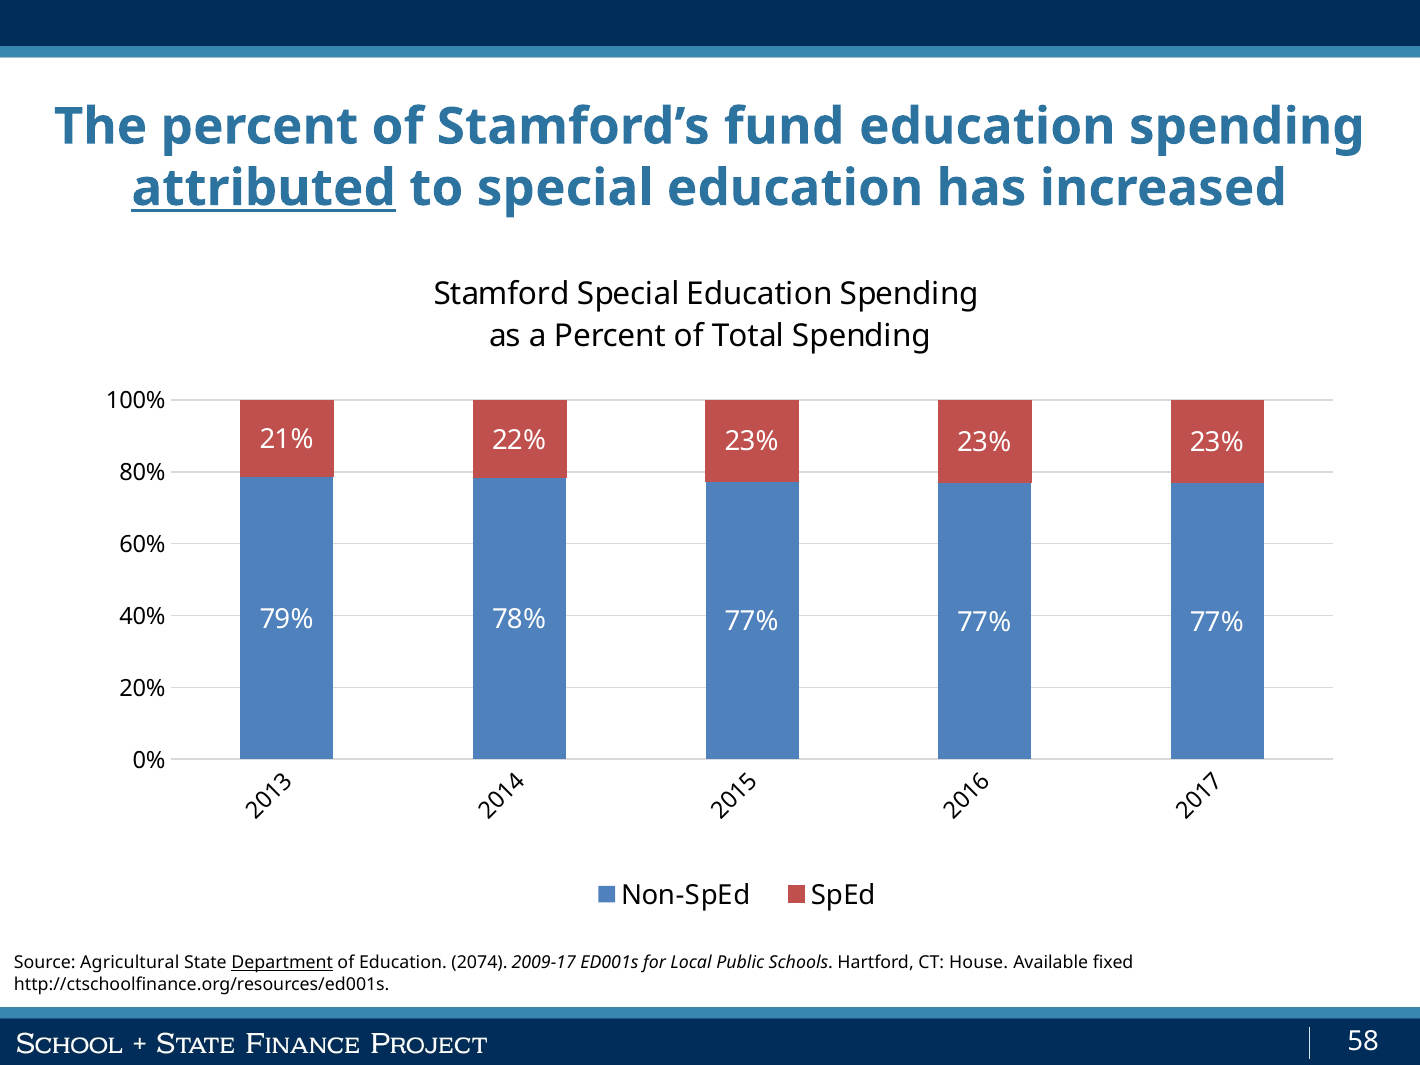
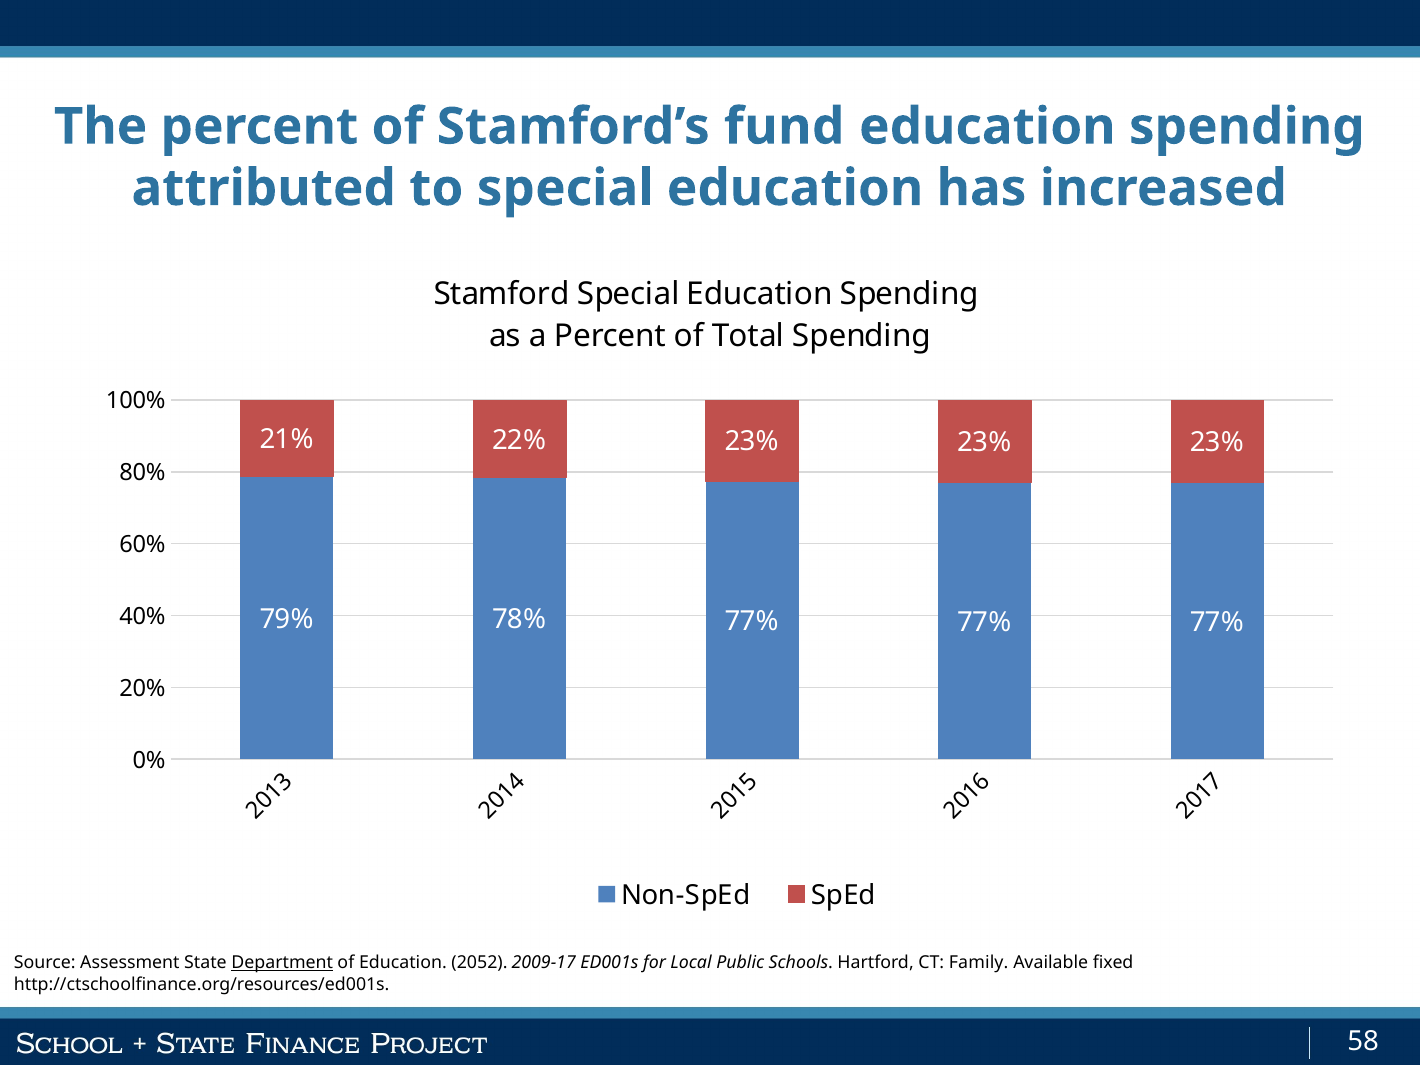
attributed underline: present -> none
Agricultural: Agricultural -> Assessment
2074: 2074 -> 2052
House: House -> Family
